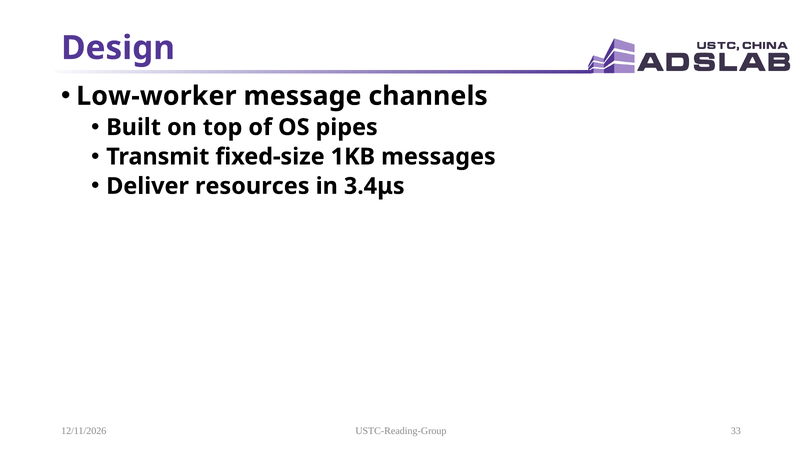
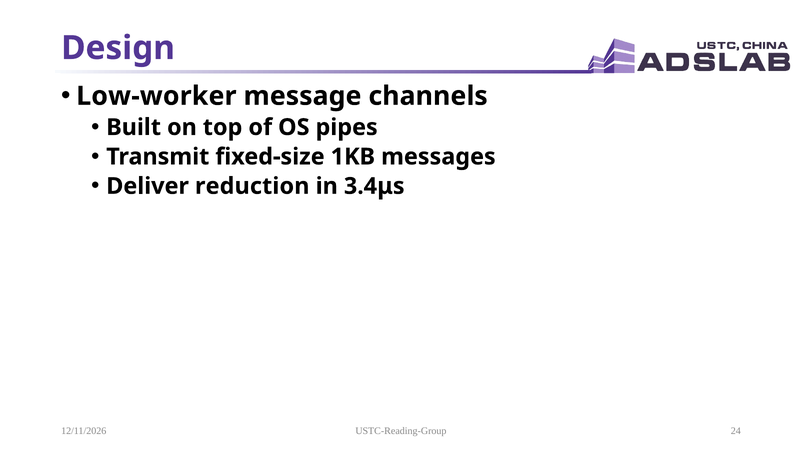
resources: resources -> reduction
33: 33 -> 24
